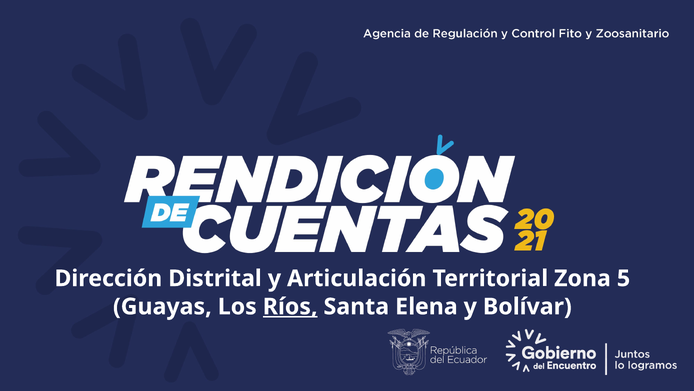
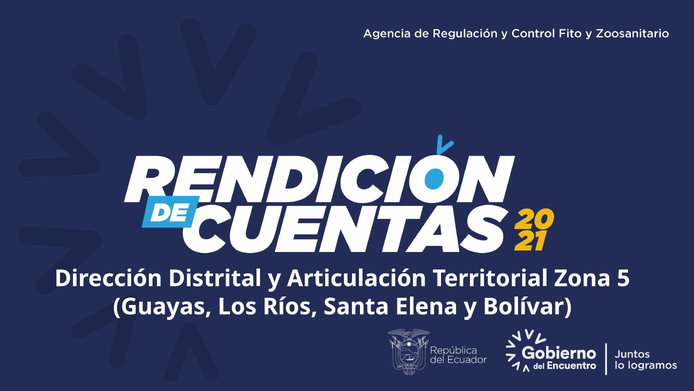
Ríos underline: present -> none
